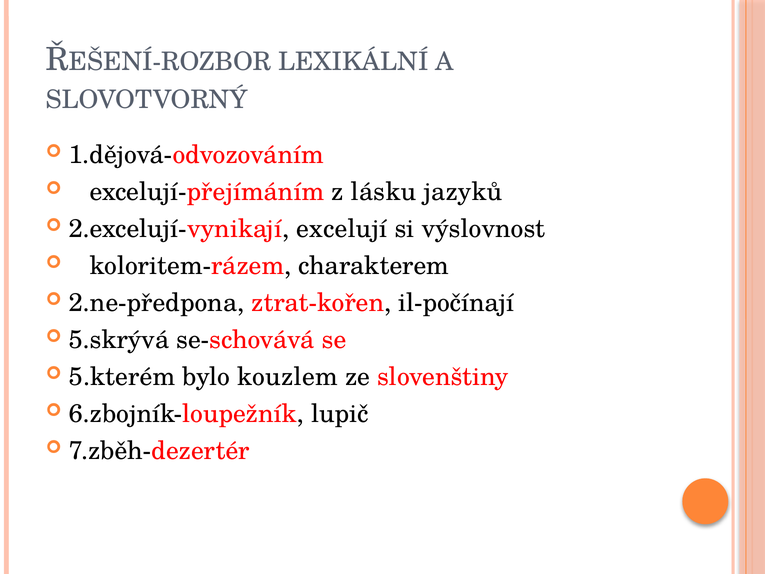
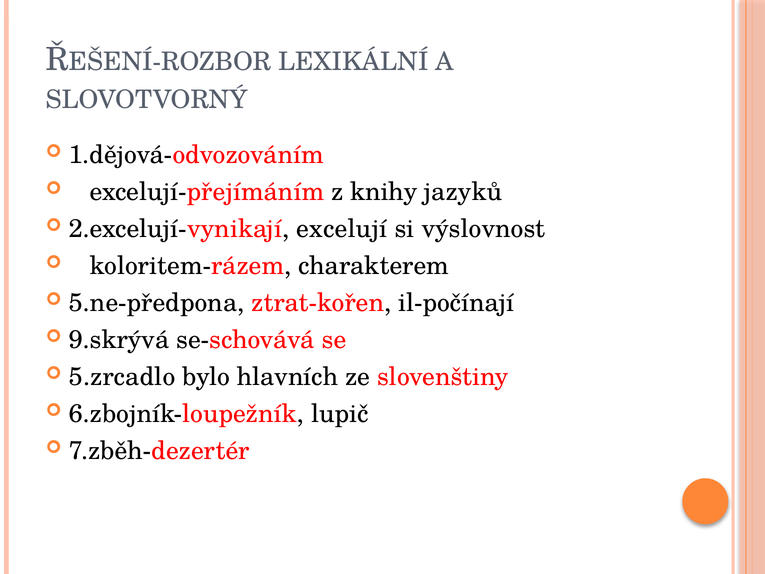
lásku: lásku -> knihy
2.ne-předpona: 2.ne-předpona -> 5.ne-předpona
5.skrývá: 5.skrývá -> 9.skrývá
5.kterém: 5.kterém -> 5.zrcadlo
kouzlem: kouzlem -> hlavních
